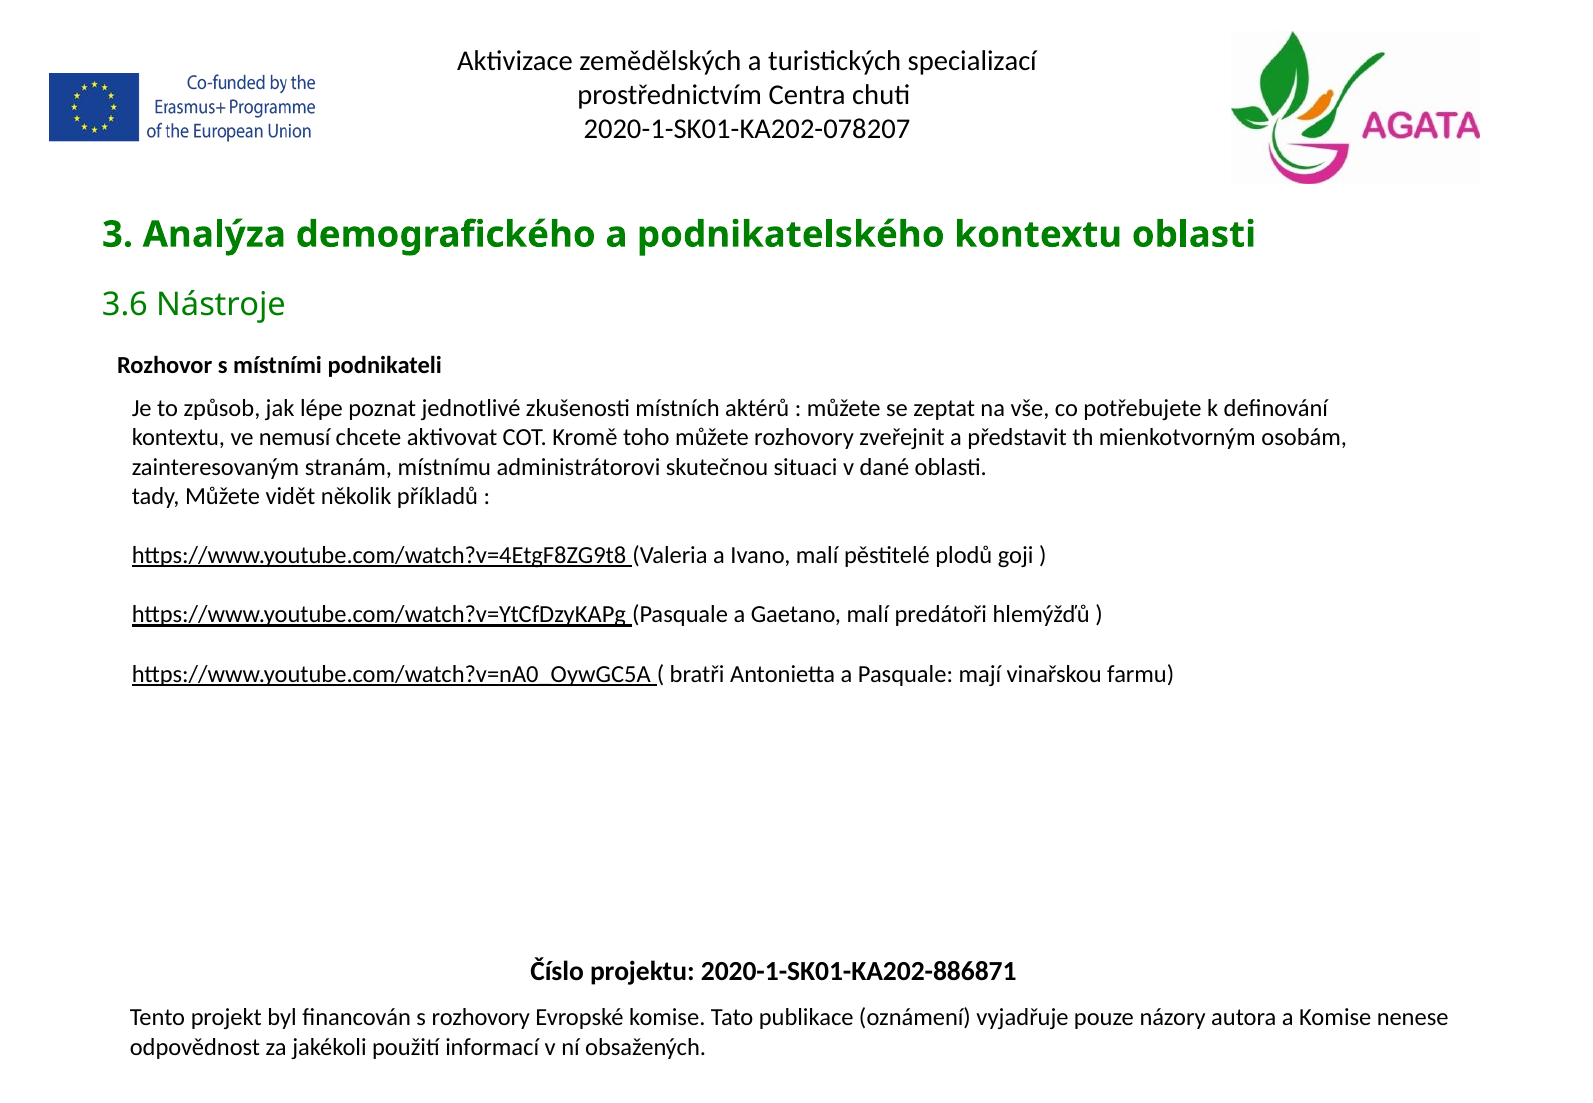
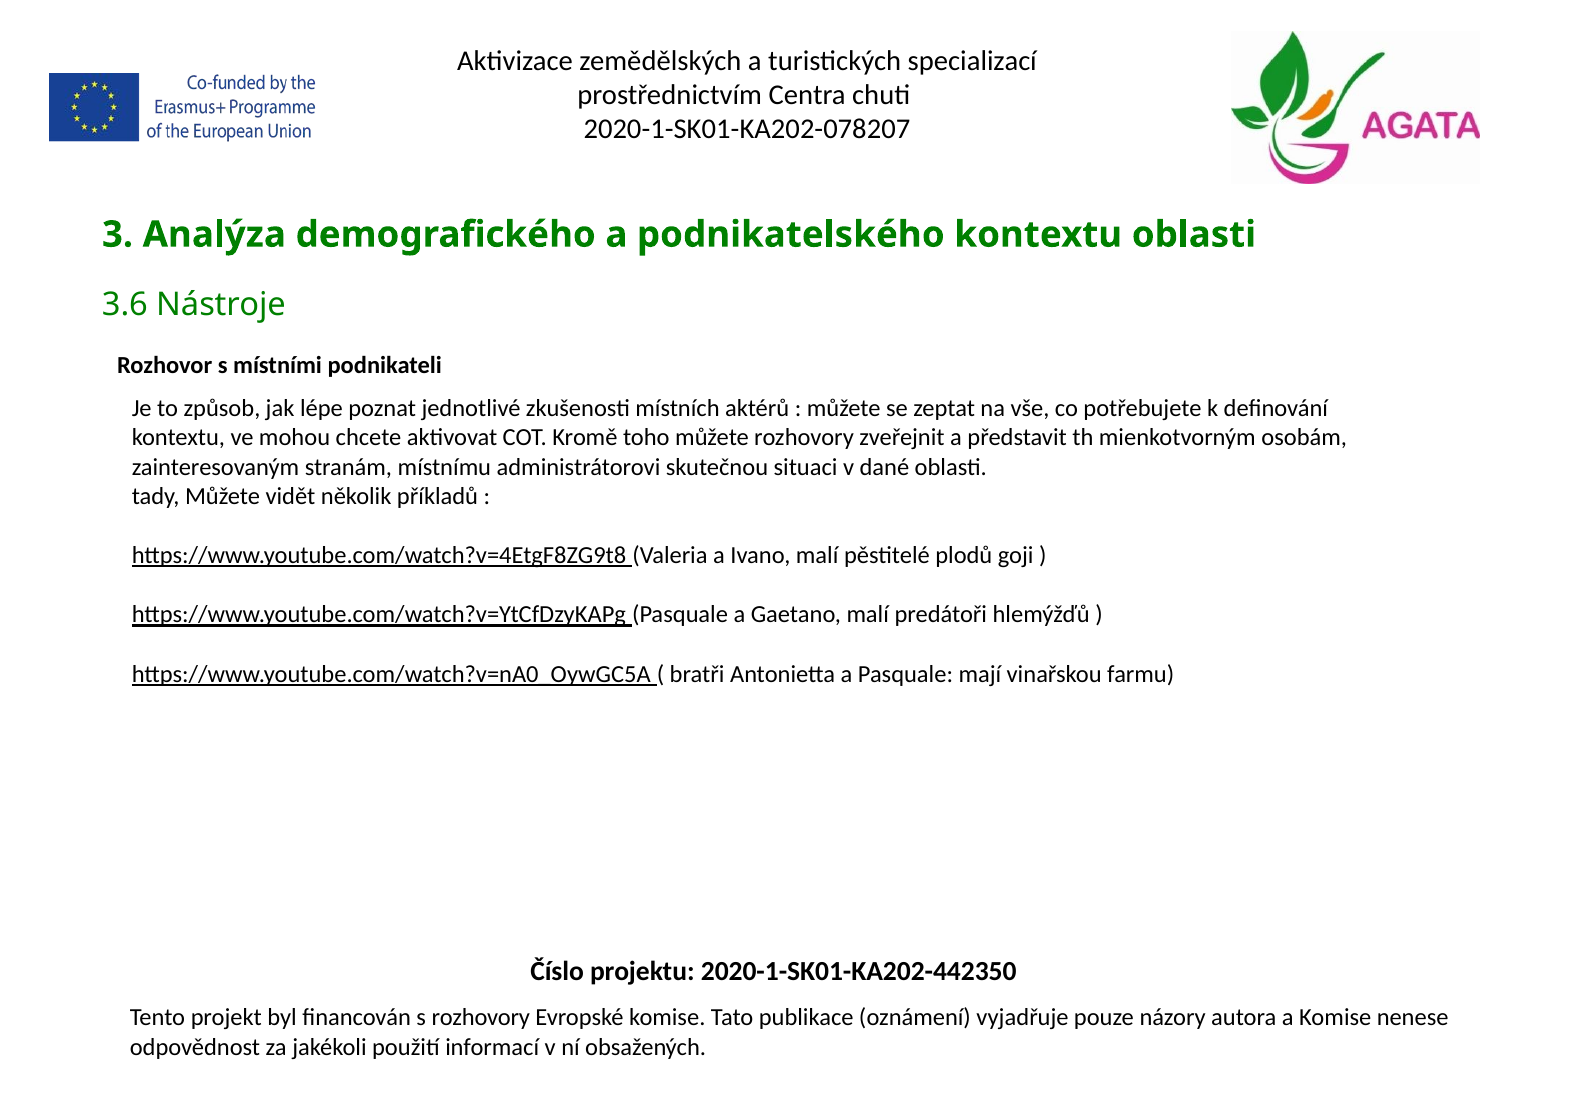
nemusí: nemusí -> mohou
2020-1-SK01-KA202-886871: 2020-1-SK01-KA202-886871 -> 2020-1-SK01-KA202-442350
